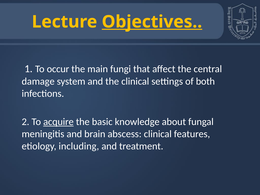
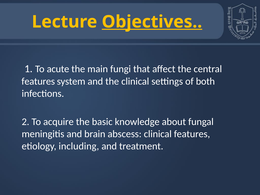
occur: occur -> acute
damage at (38, 81): damage -> features
acquire underline: present -> none
